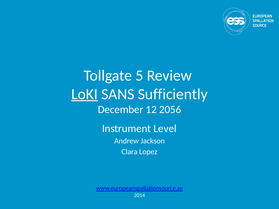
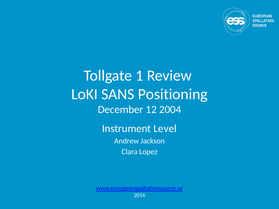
5: 5 -> 1
LoKI underline: present -> none
Sufficiently: Sufficiently -> Positioning
2056: 2056 -> 2004
